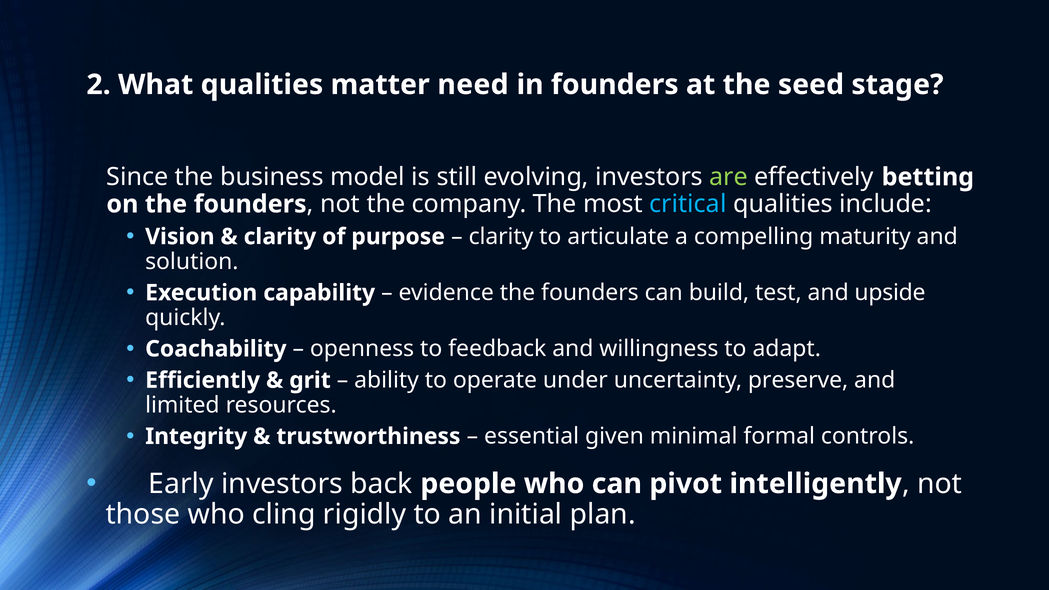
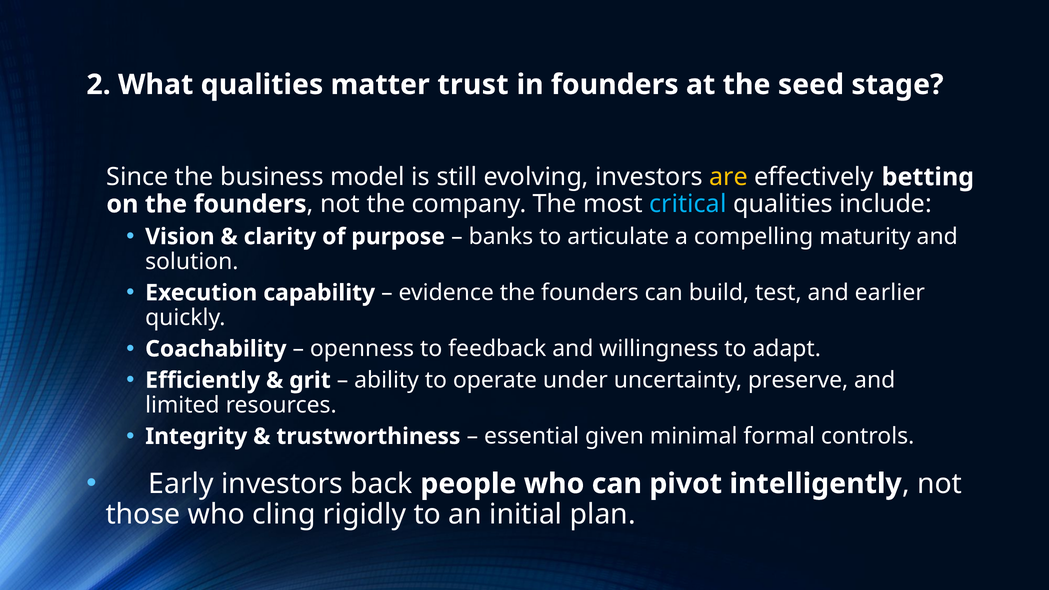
need: need -> trust
are colour: light green -> yellow
clarity at (501, 237): clarity -> banks
upside: upside -> earlier
